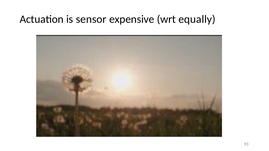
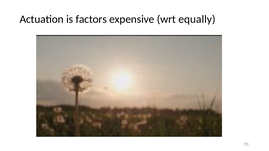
sensor: sensor -> factors
